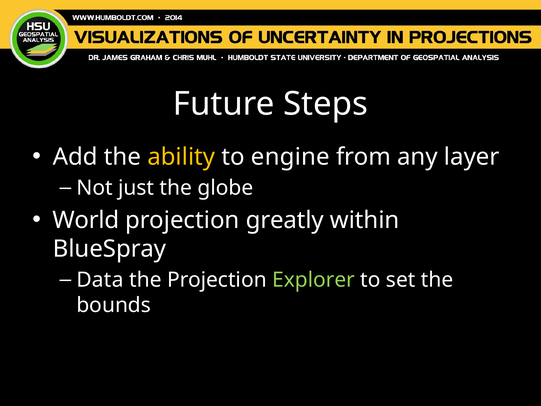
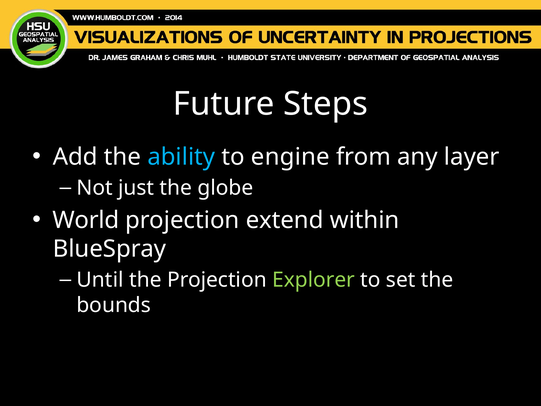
ability colour: yellow -> light blue
greatly: greatly -> extend
Data: Data -> Until
